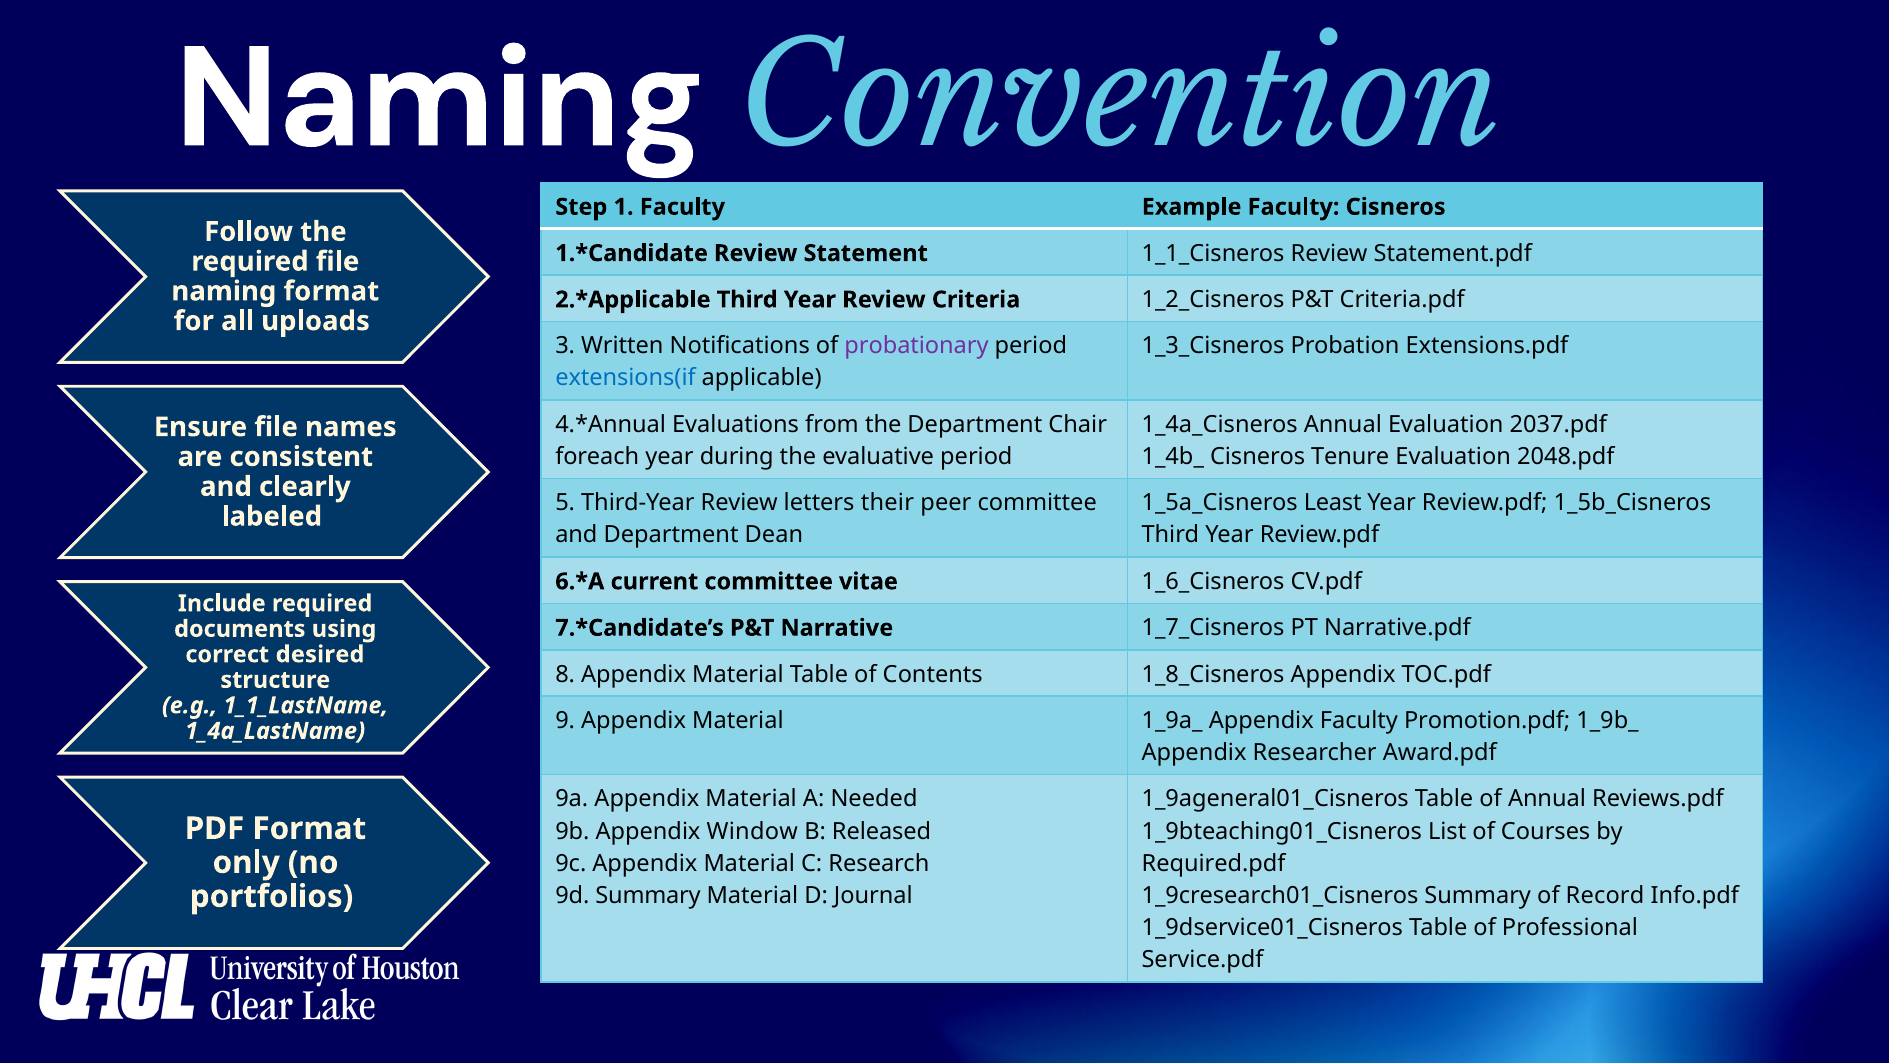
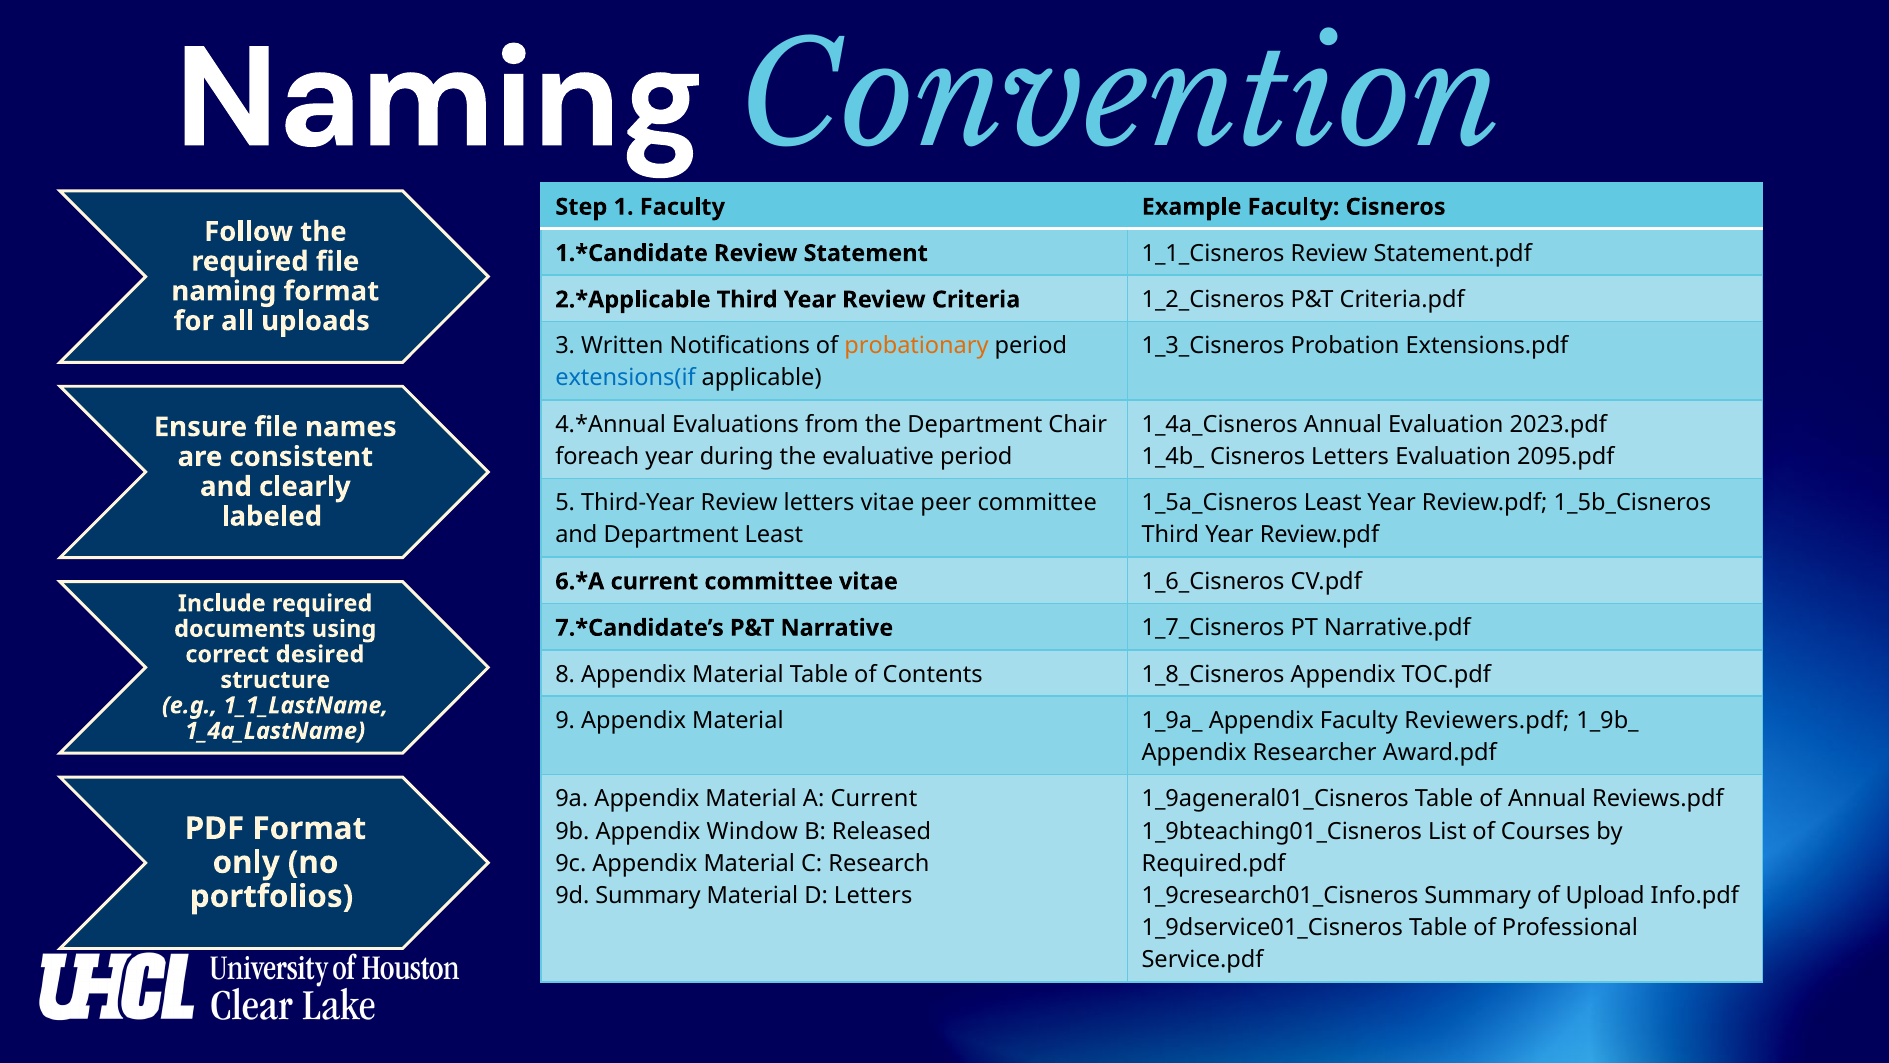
probationary colour: purple -> orange
2037.pdf: 2037.pdf -> 2023.pdf
Cisneros Tenure: Tenure -> Letters
2048.pdf: 2048.pdf -> 2095.pdf
letters their: their -> vitae
Department Dean: Dean -> Least
Promotion.pdf: Promotion.pdf -> Reviewers.pdf
A Needed: Needed -> Current
D Journal: Journal -> Letters
Record: Record -> Upload
